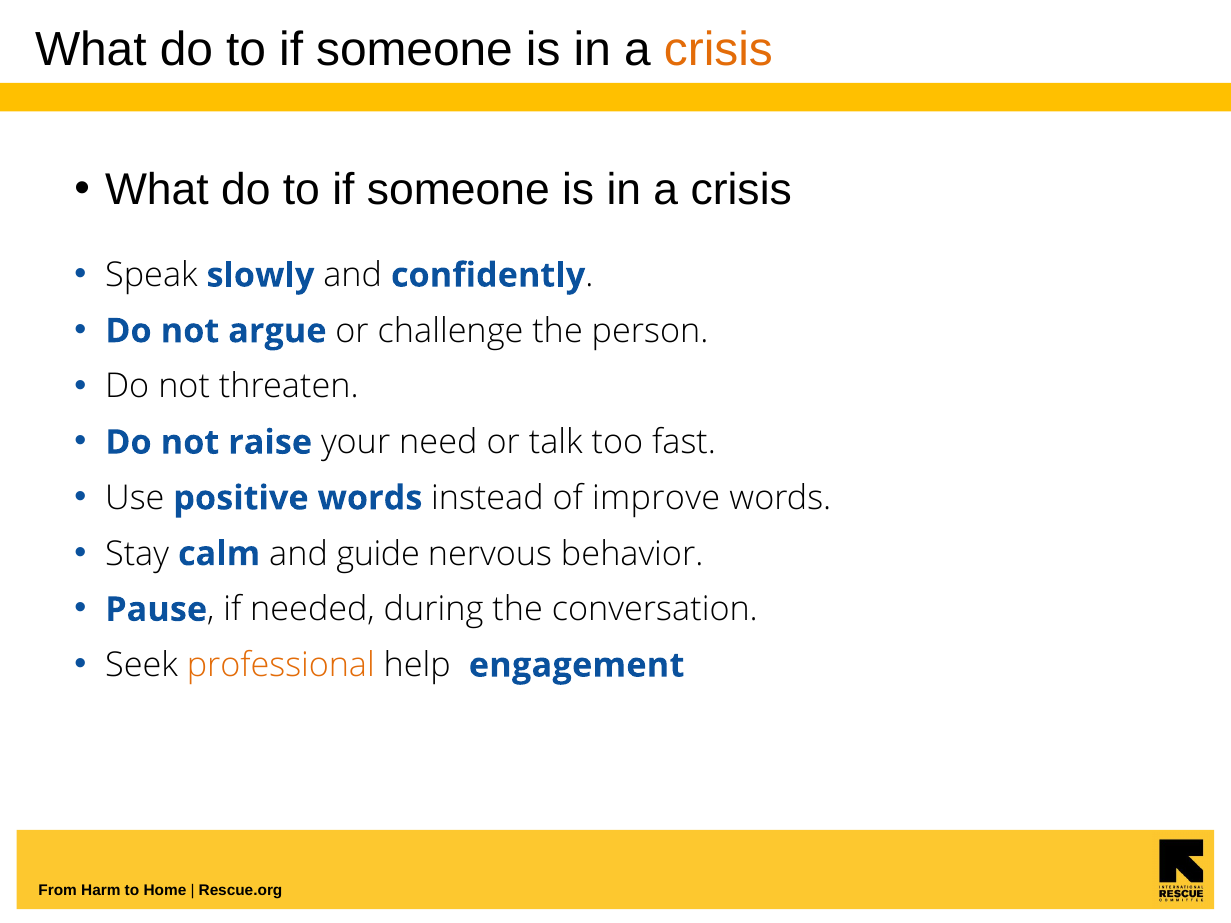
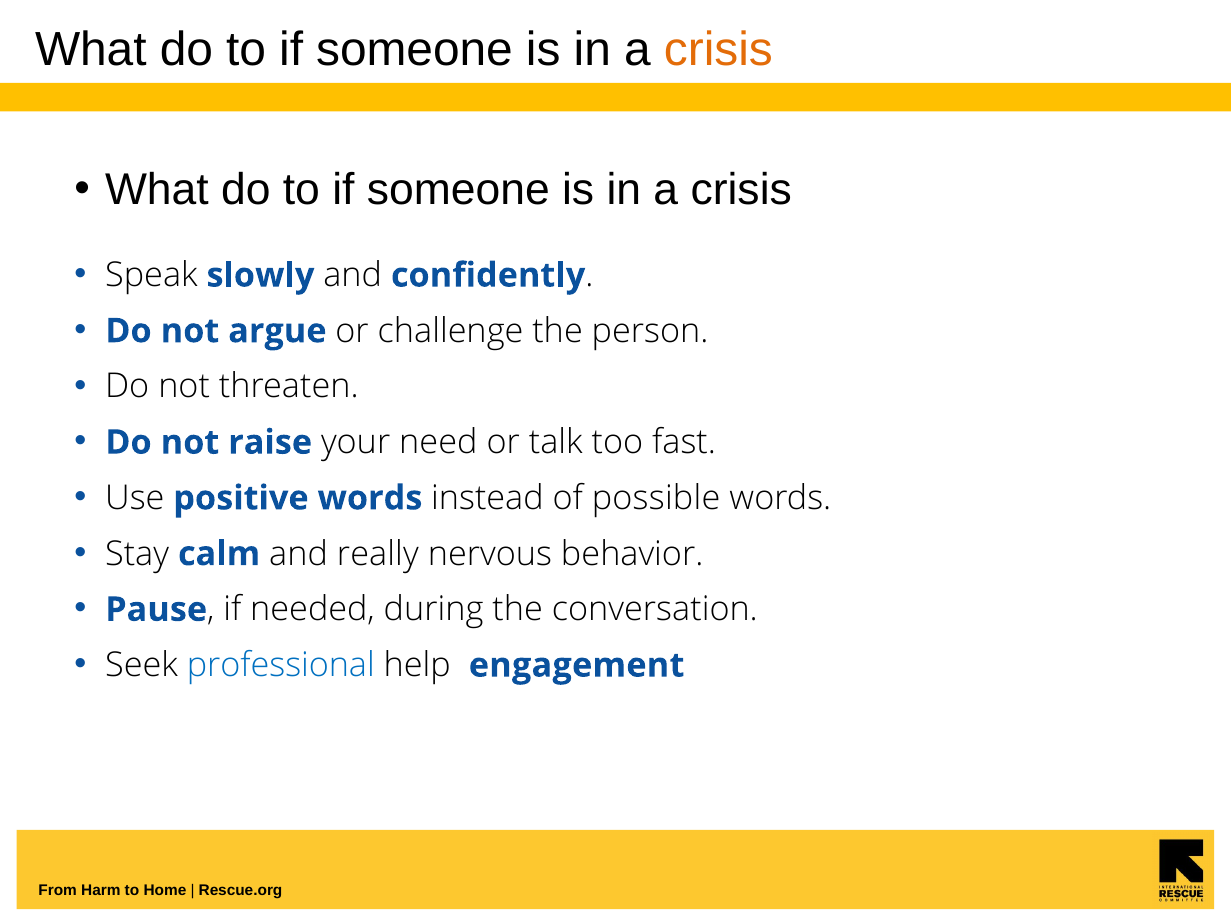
improve: improve -> possible
guide: guide -> really
professional colour: orange -> blue
